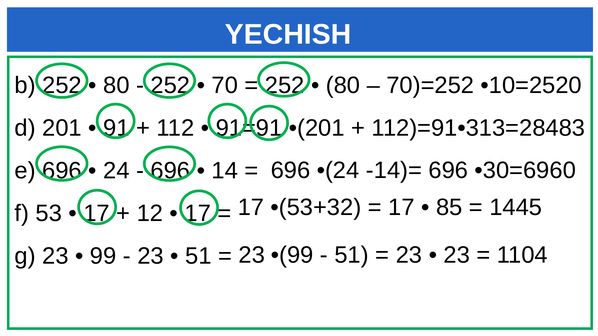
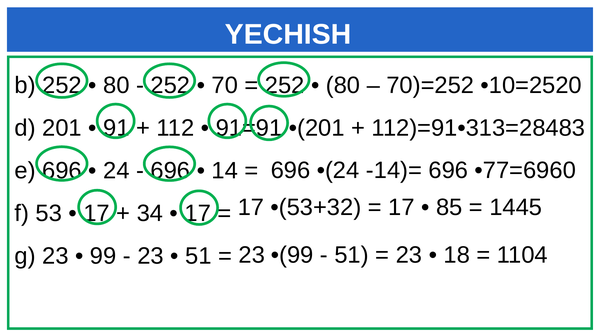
•30=6960: •30=6960 -> •77=6960
12: 12 -> 34
23 at (457, 255): 23 -> 18
